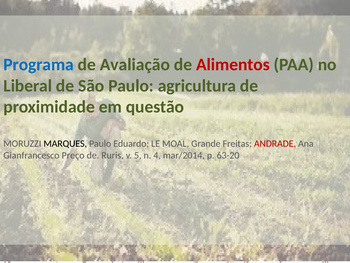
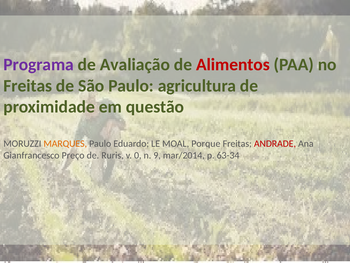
Programa colour: blue -> purple
Liberal at (28, 86): Liberal -> Freitas
MARQUES colour: black -> orange
Grande: Grande -> Porque
5: 5 -> 0
4: 4 -> 9
63-20: 63-20 -> 63-34
